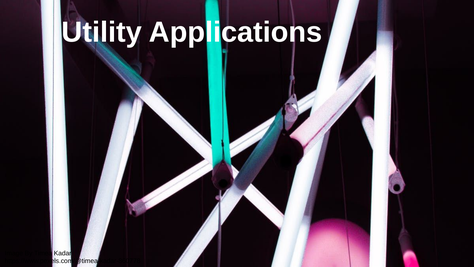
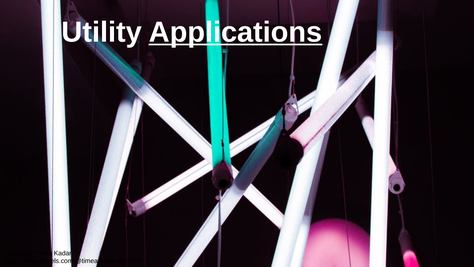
Applications underline: none -> present
